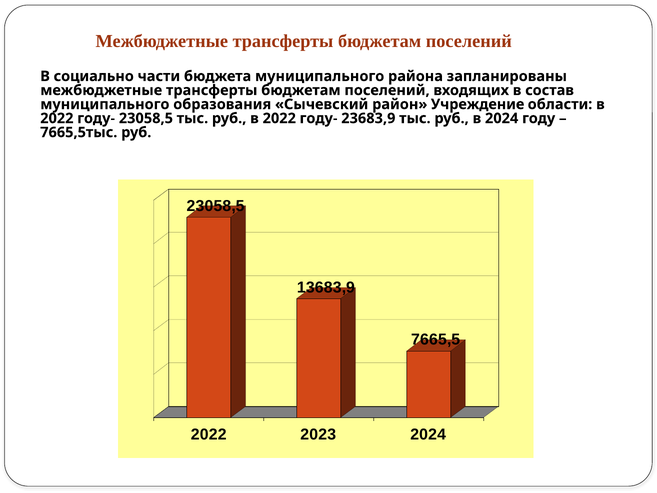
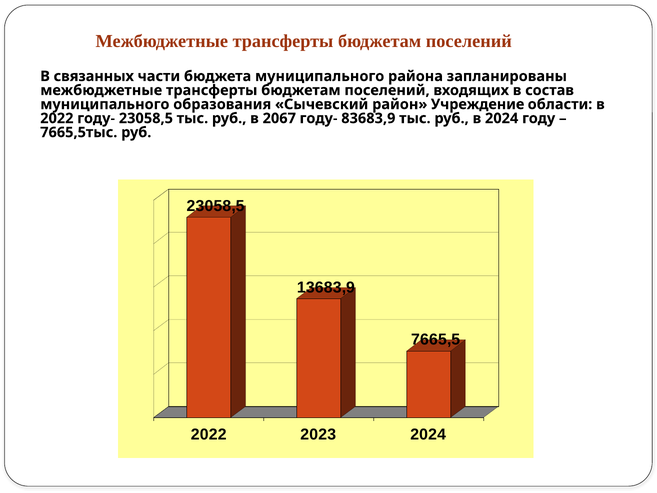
социально: социально -> связанных
руб в 2022: 2022 -> 2067
23683,9: 23683,9 -> 83683,9
